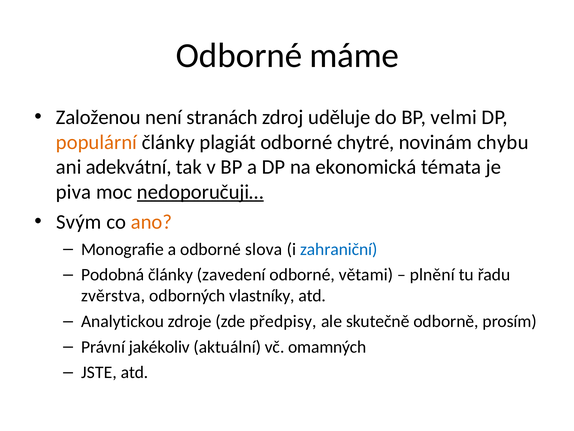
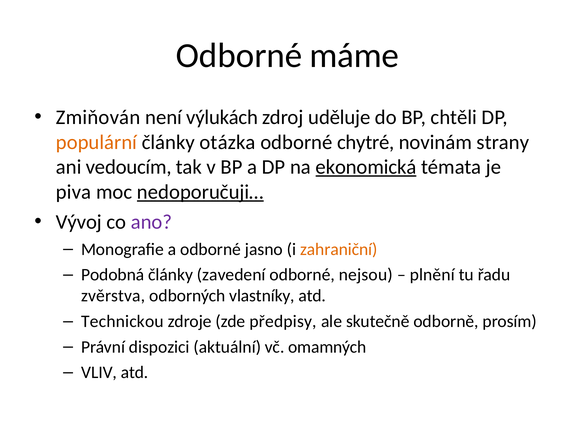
Založenou: Založenou -> Zmiňován
stranách: stranách -> výlukách
velmi: velmi -> chtěli
plagiát: plagiát -> otázka
chybu: chybu -> strany
adekvátní: adekvátní -> vedoucím
ekonomická underline: none -> present
Svým: Svým -> Vývoj
ano colour: orange -> purple
slova: slova -> jasno
zahraniční colour: blue -> orange
větami: větami -> nejsou
Analytickou: Analytickou -> Technickou
jakékoliv: jakékoliv -> dispozici
JSTE: JSTE -> VLIV
